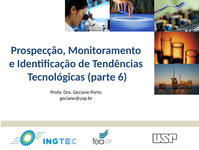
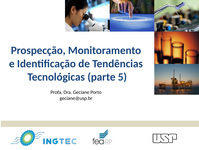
6: 6 -> 5
